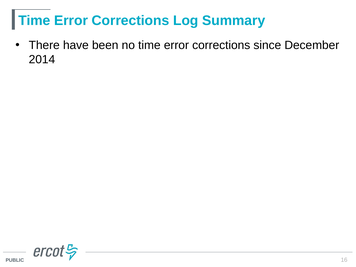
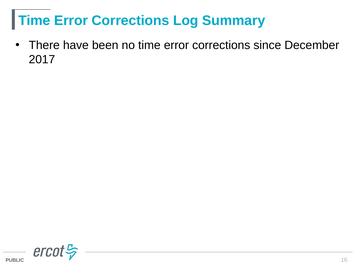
2014: 2014 -> 2017
